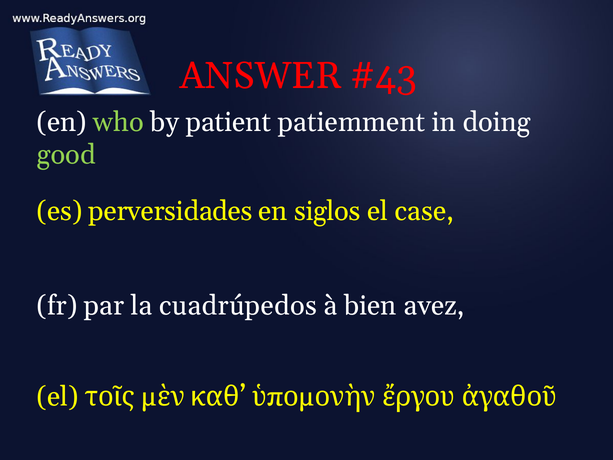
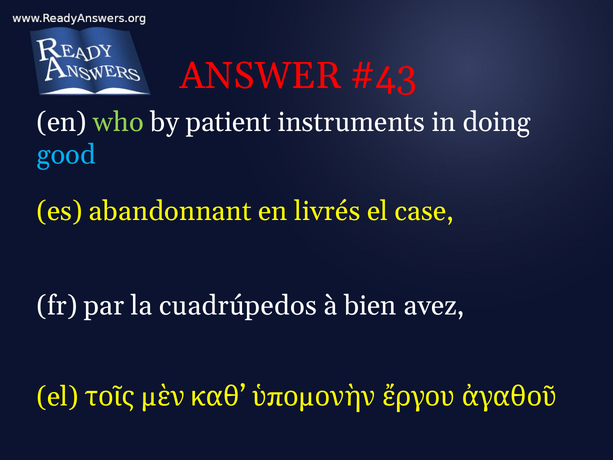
patiemment: patiemment -> instruments
good colour: light green -> light blue
perversidades: perversidades -> abandonnant
siglos: siglos -> livrés
